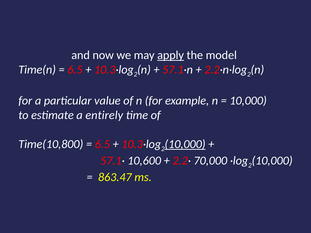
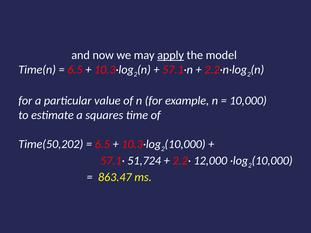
entirely: entirely -> squares
Time(10,800: Time(10,800 -> Time(50,202
10,000 at (185, 144) underline: present -> none
10,600: 10,600 -> 51,724
70,000: 70,000 -> 12,000
